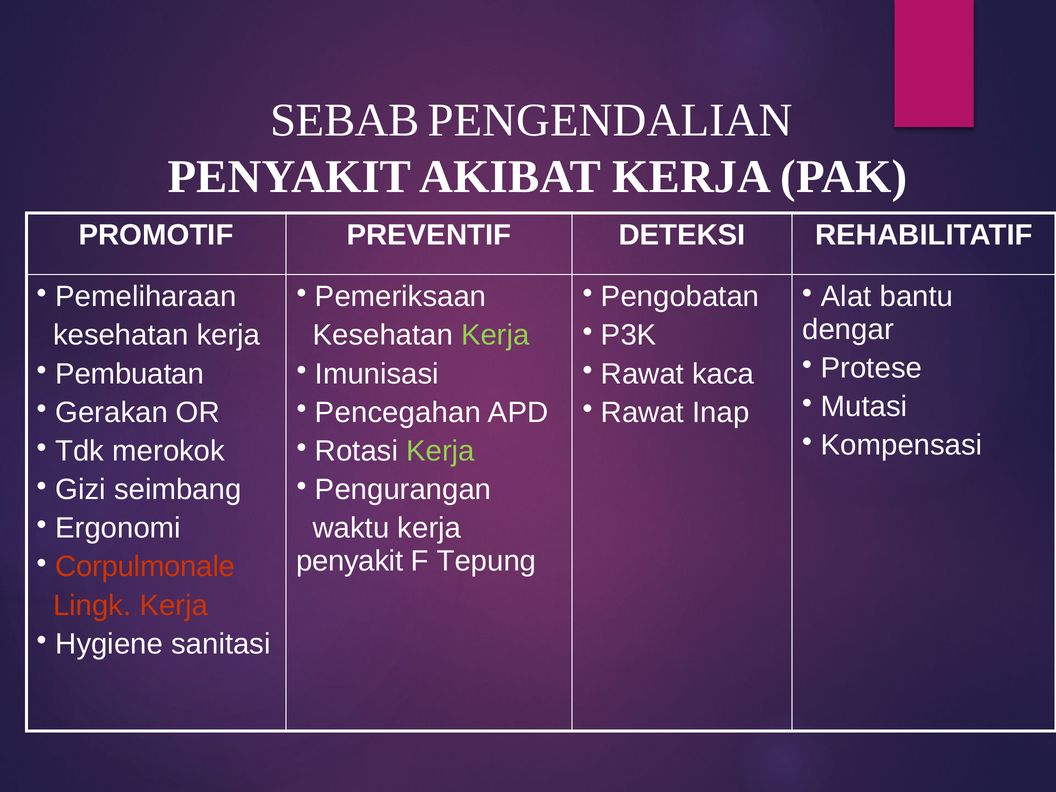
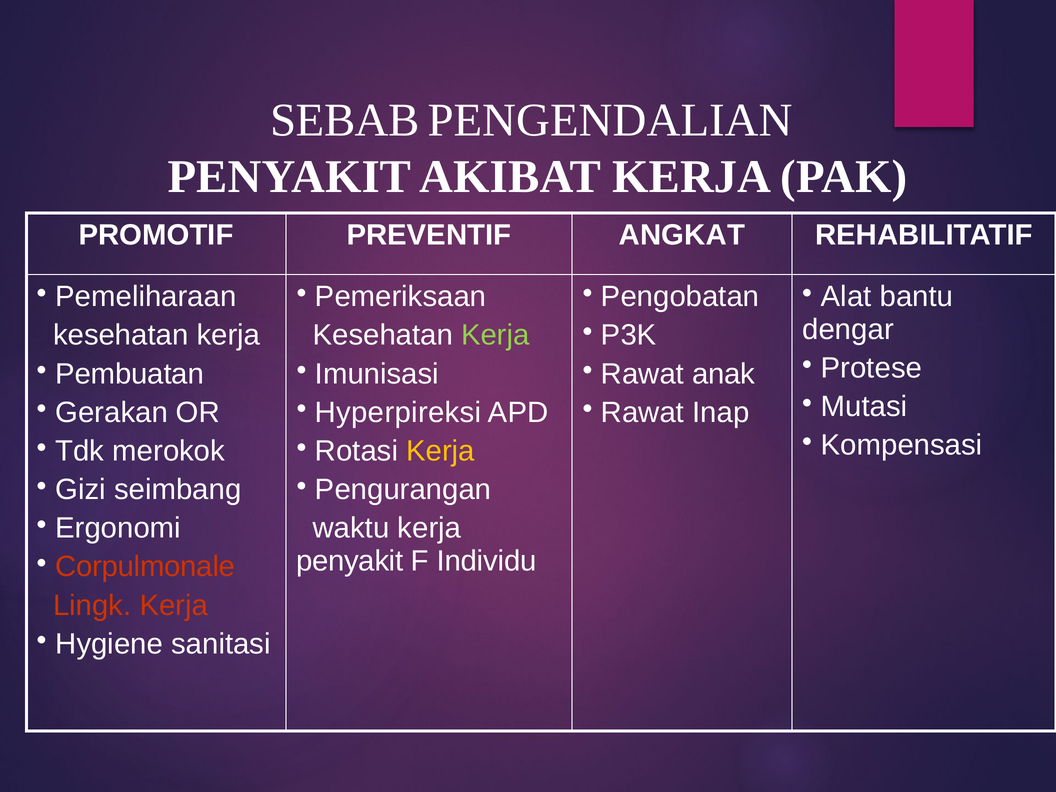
DETEKSI: DETEKSI -> ANGKAT
kaca: kaca -> anak
Pencegahan: Pencegahan -> Hyperpireksi
Kerja at (441, 451) colour: light green -> yellow
Tepung: Tepung -> Individu
